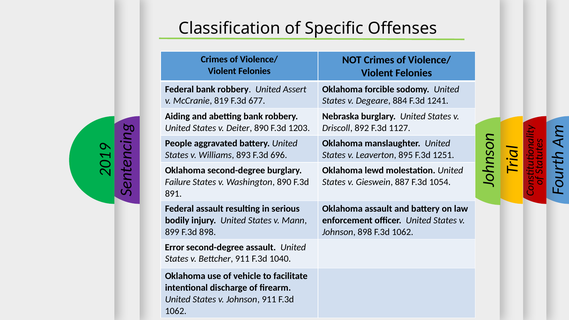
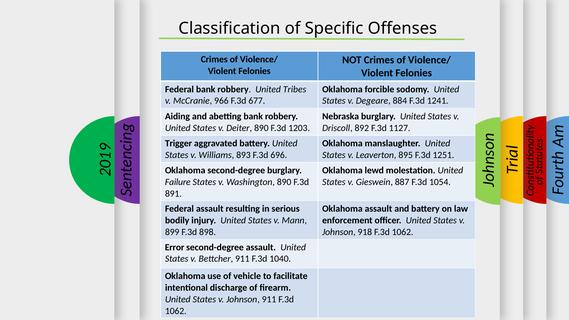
Assert: Assert -> Tribes
819: 819 -> 966
People: People -> Trigger
Johnson 898: 898 -> 918
